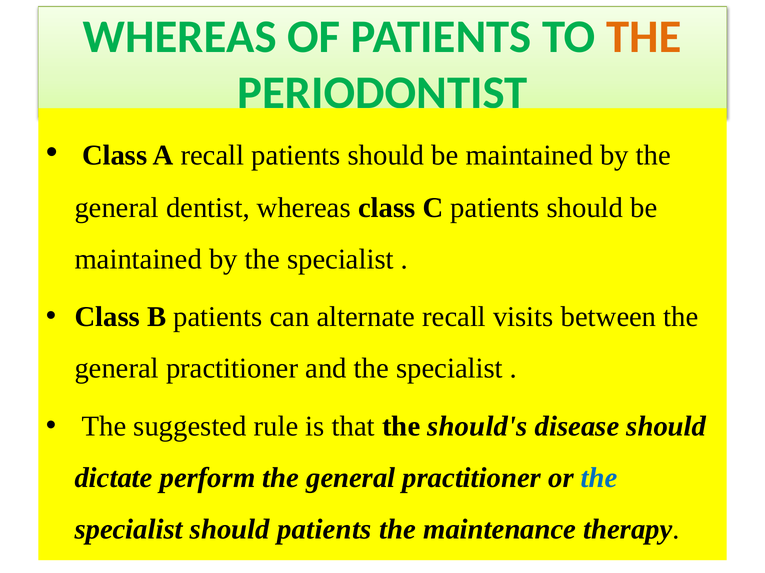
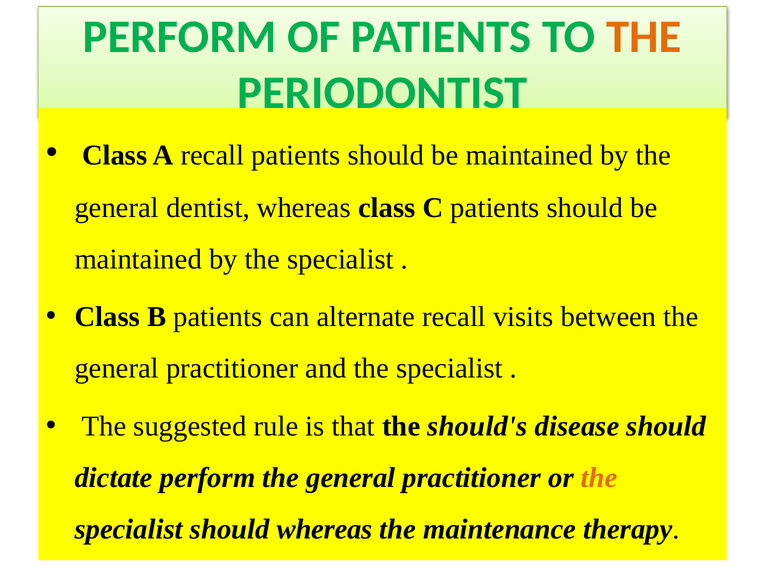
WHEREAS at (180, 37): WHEREAS -> PERFORM
the at (599, 478) colour: blue -> orange
should patients: patients -> whereas
